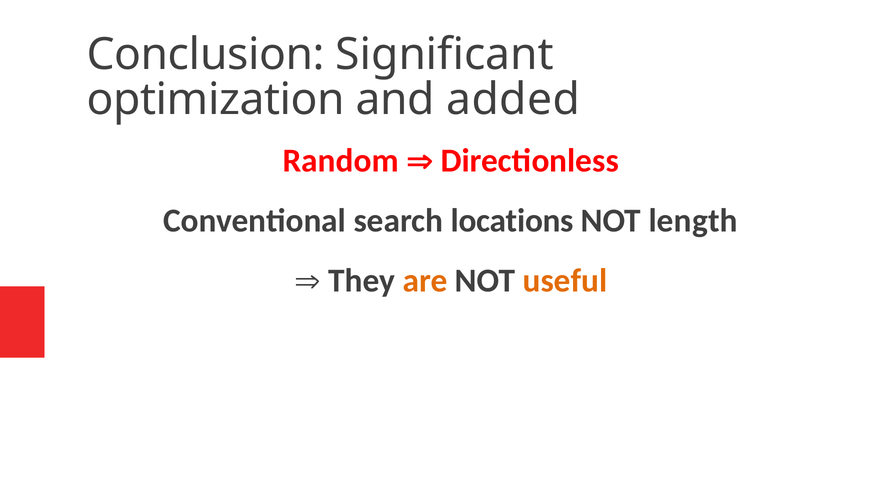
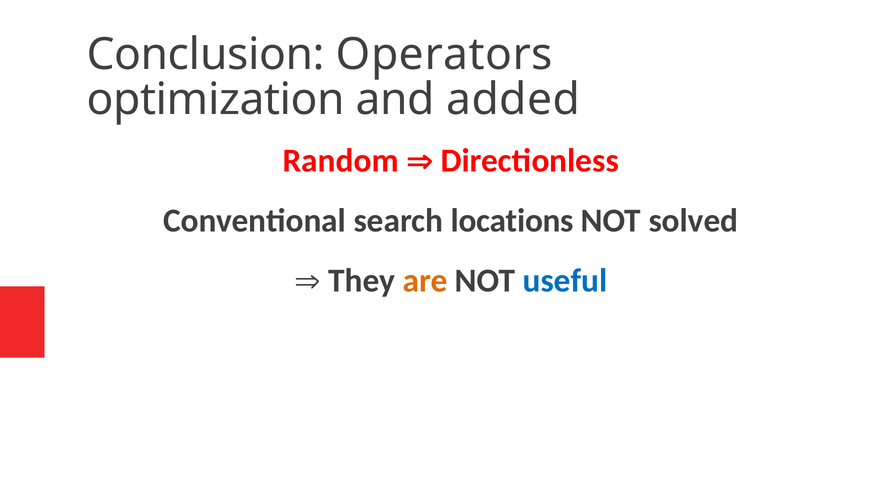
Significant: Significant -> Operators
length: length -> solved
useful colour: orange -> blue
